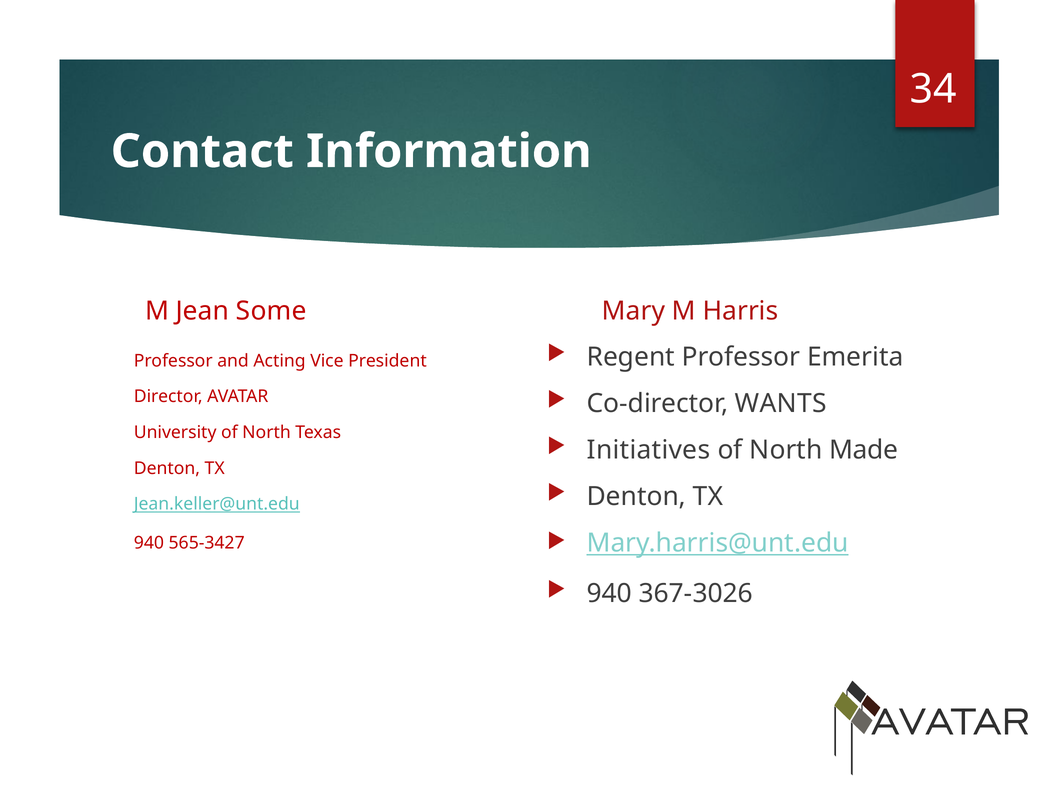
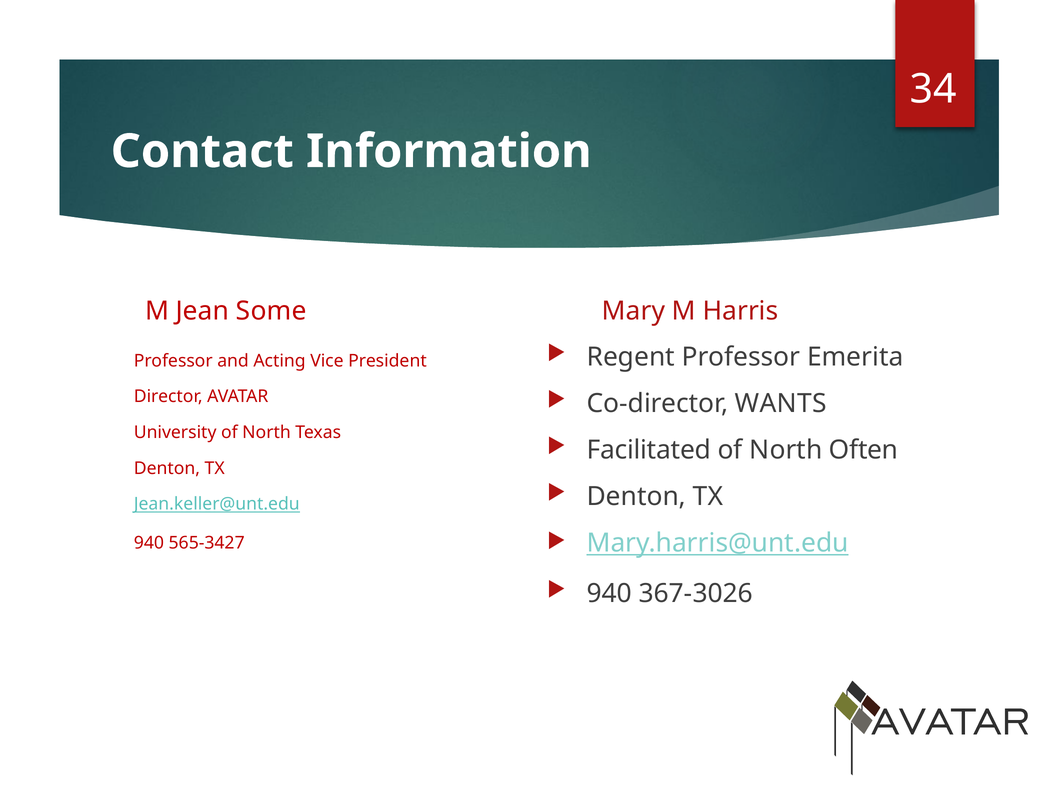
Initiatives: Initiatives -> Facilitated
Made: Made -> Often
